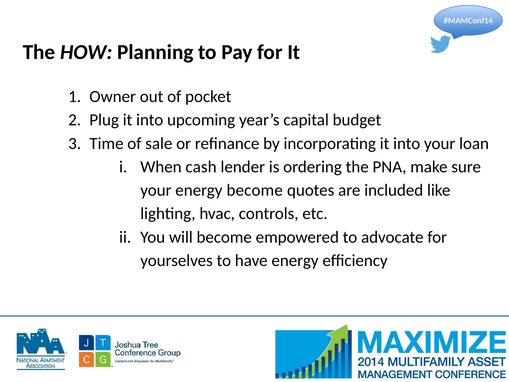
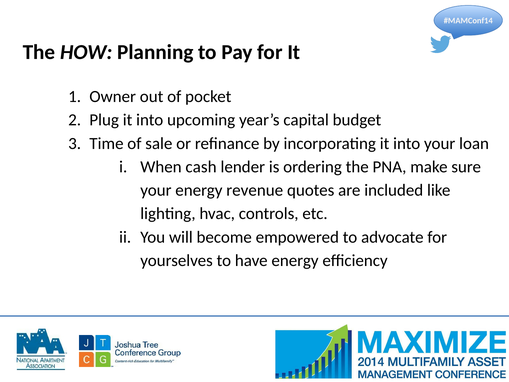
energy become: become -> revenue
